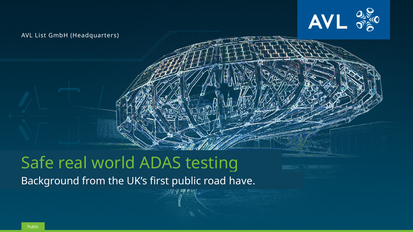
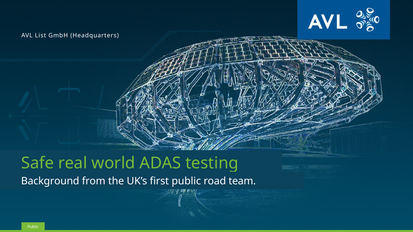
have: have -> team
